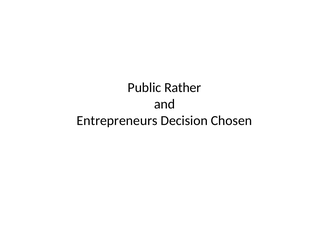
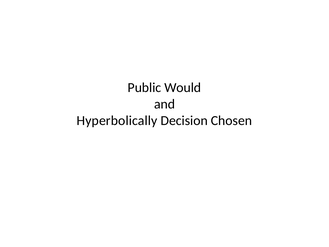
Rather: Rather -> Would
Entrepreneurs: Entrepreneurs -> Hyperbolically
